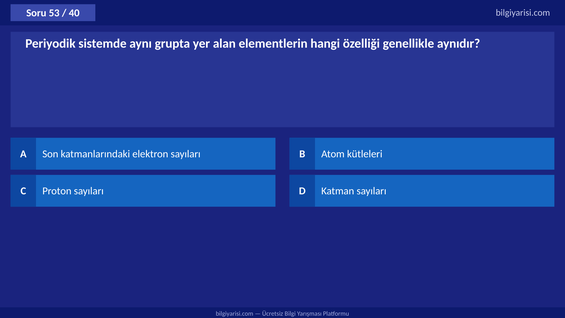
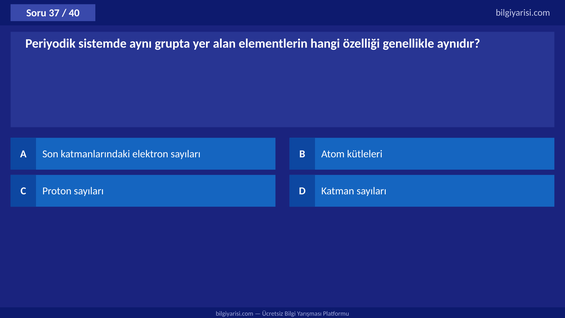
53: 53 -> 37
